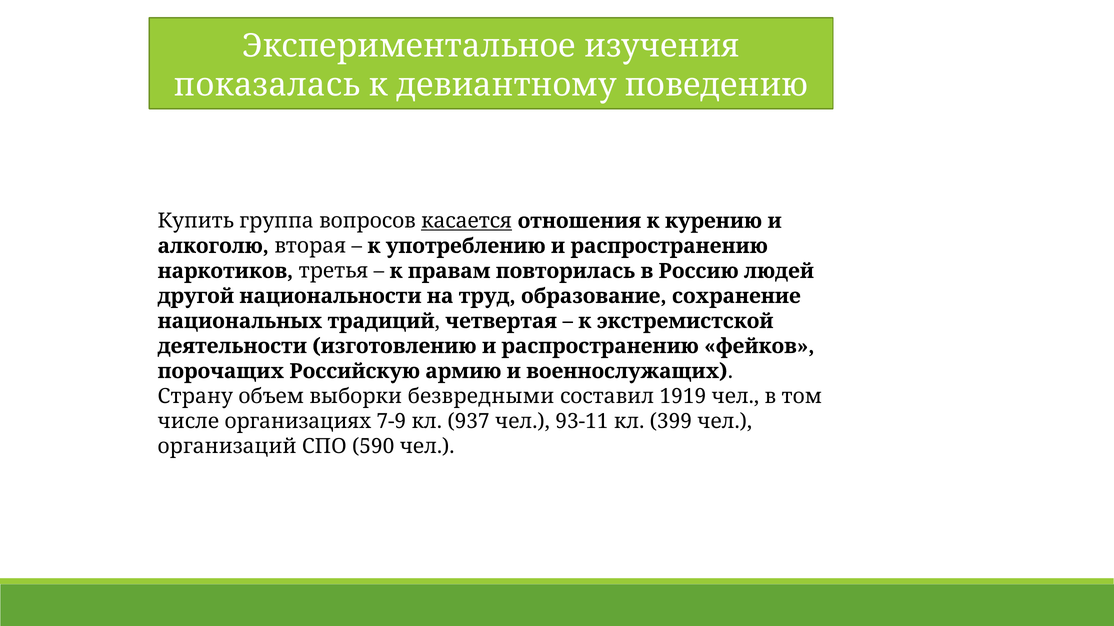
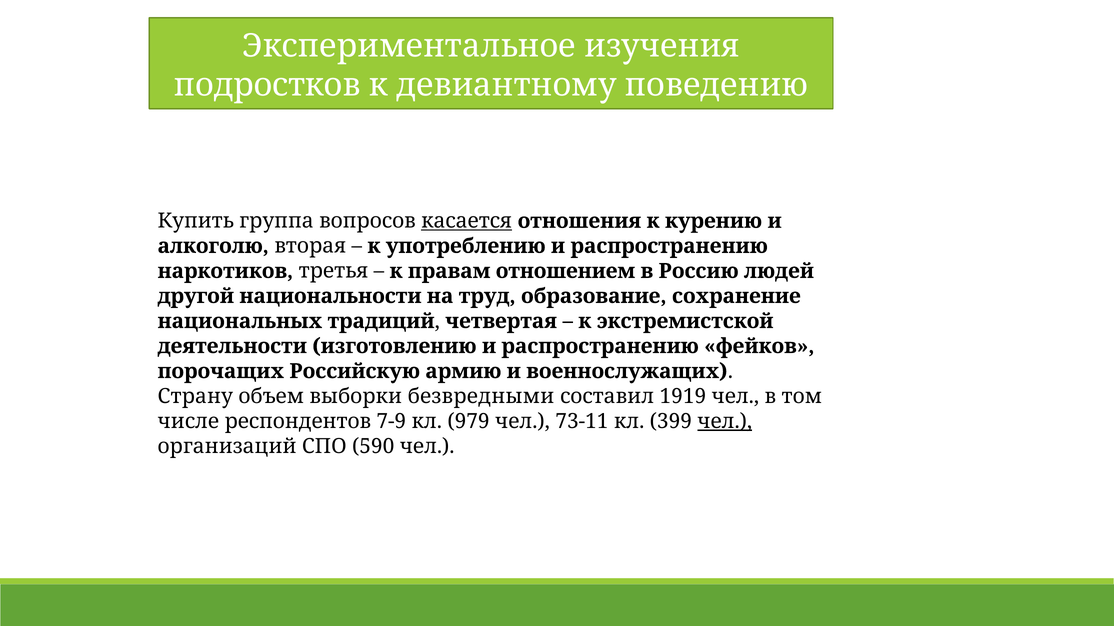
показалась: показалась -> подростков
повторилась: повторилась -> отношением
организациях: организациях -> респондентов
937: 937 -> 979
93-11: 93-11 -> 73-11
чел at (725, 422) underline: none -> present
